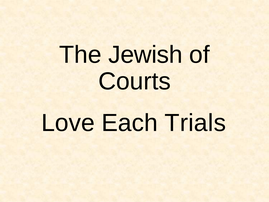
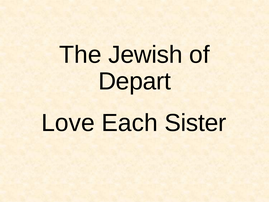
Courts: Courts -> Depart
Trials: Trials -> Sister
